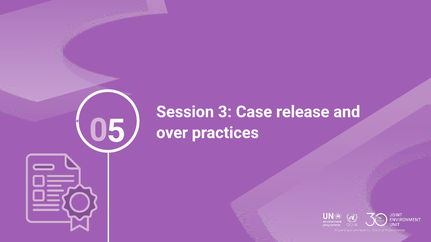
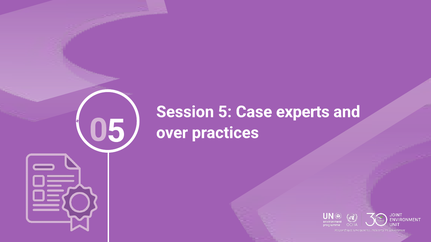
Session 3: 3 -> 5
release: release -> experts
